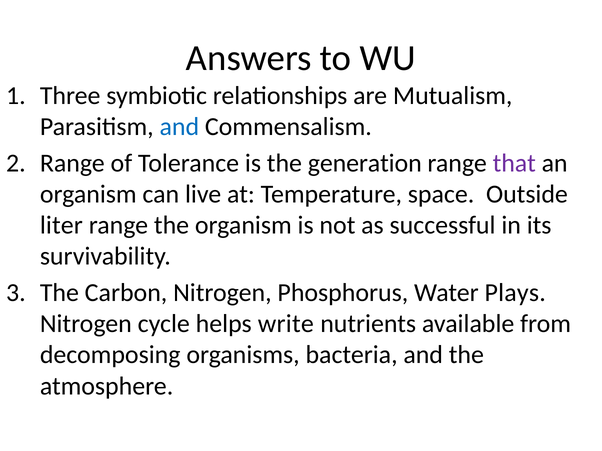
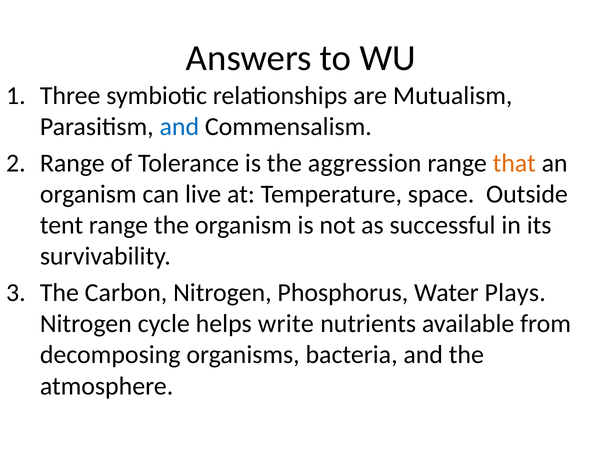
generation: generation -> aggression
that colour: purple -> orange
liter: liter -> tent
